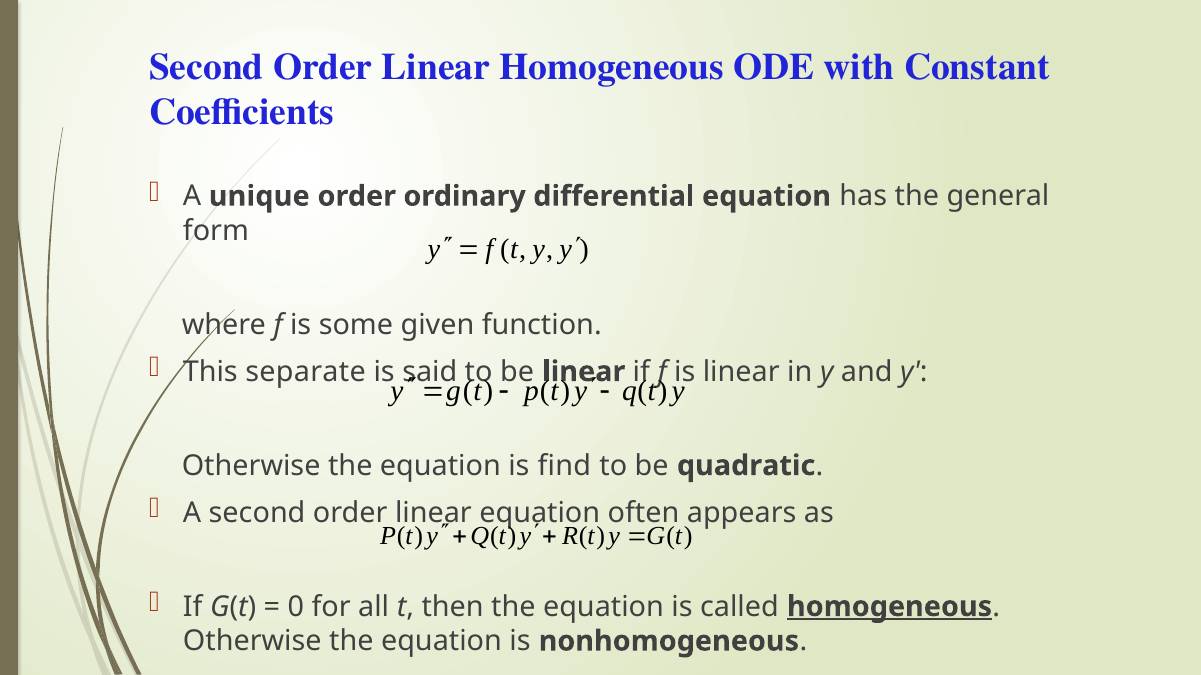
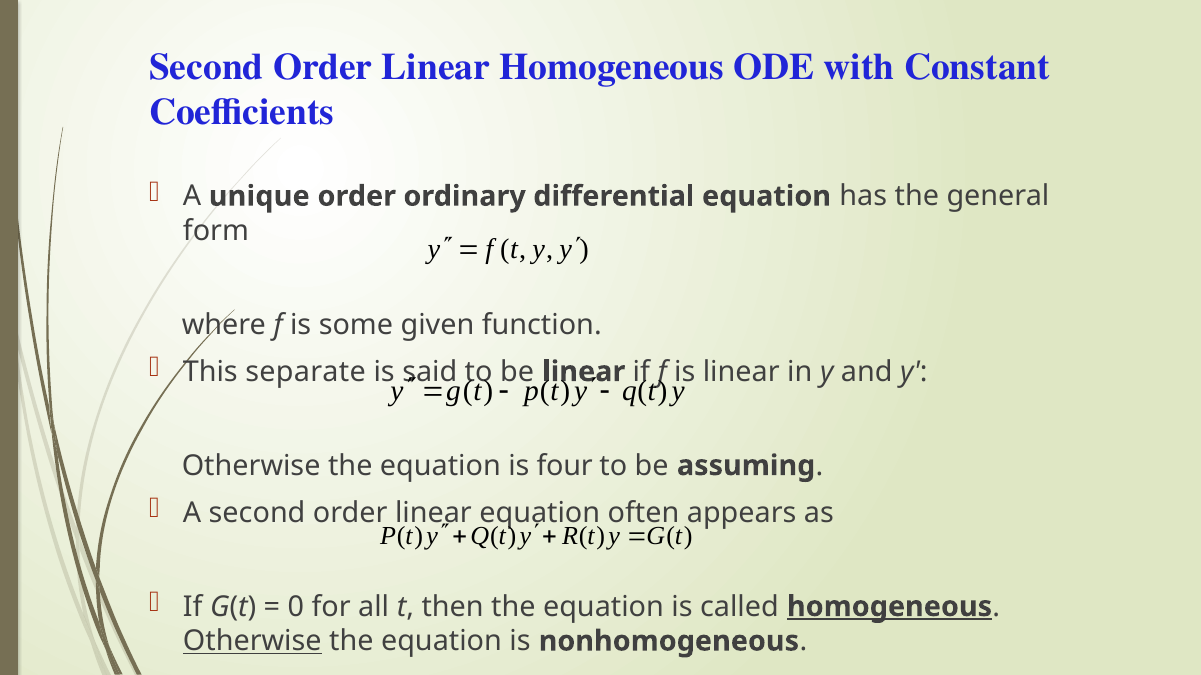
find: find -> four
quadratic: quadratic -> assuming
Otherwise at (252, 642) underline: none -> present
